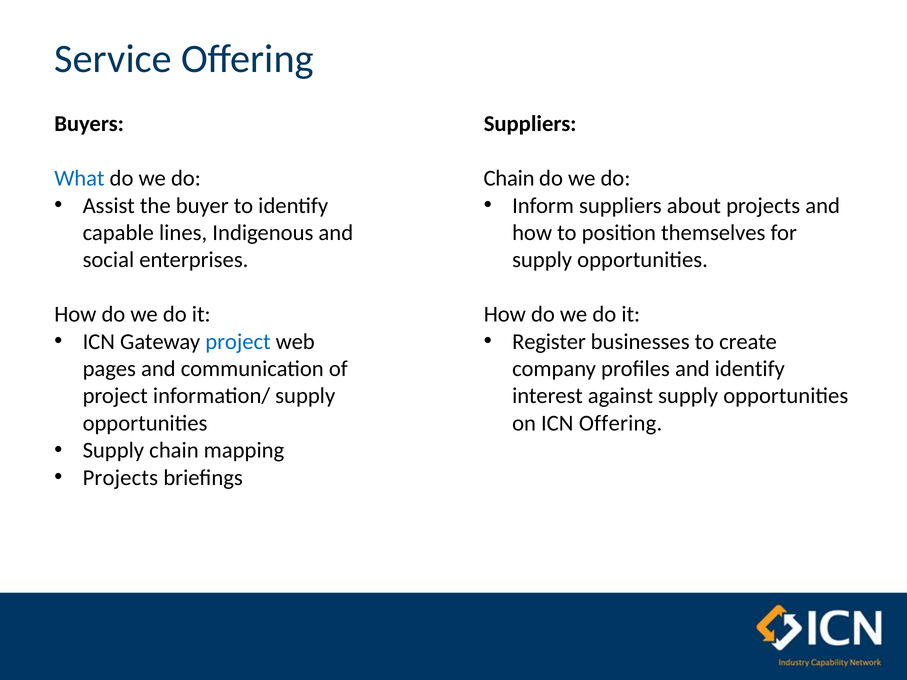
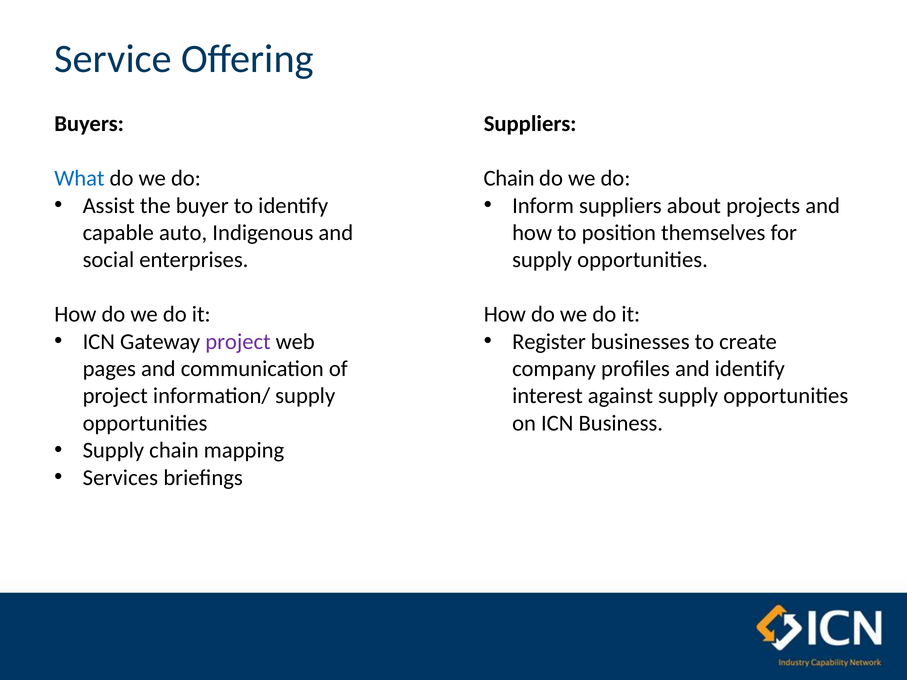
lines: lines -> auto
project at (238, 342) colour: blue -> purple
ICN Offering: Offering -> Business
Projects at (120, 478): Projects -> Services
